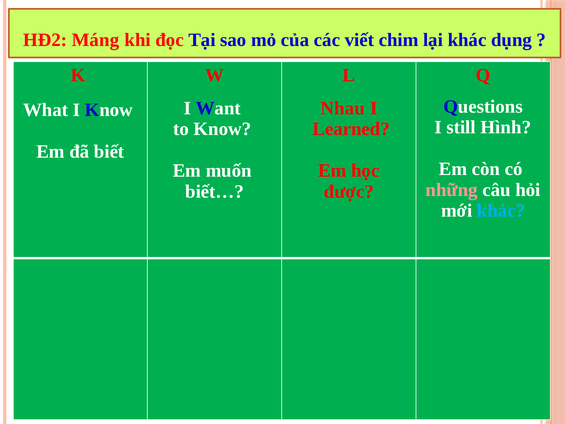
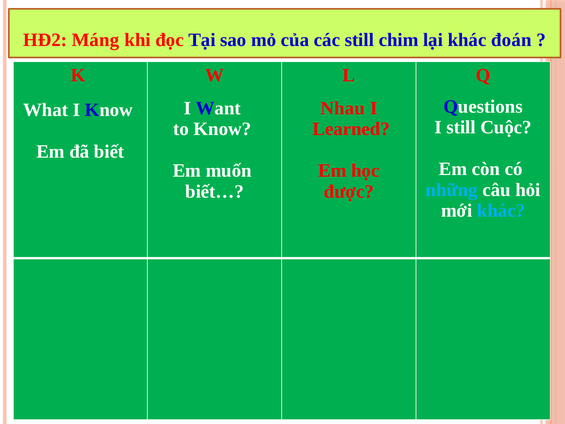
các viết: viết -> still
dụng: dụng -> đoán
Hình: Hình -> Cuộc
những colour: pink -> light blue
